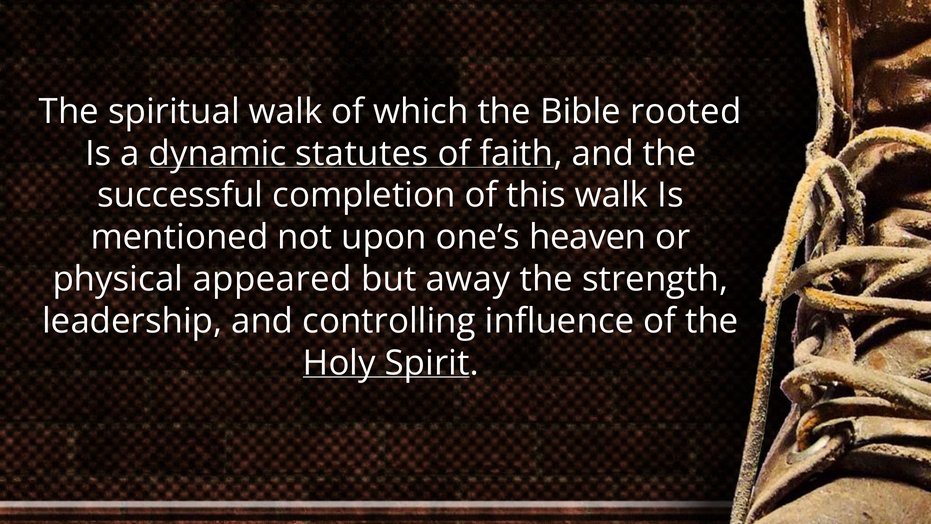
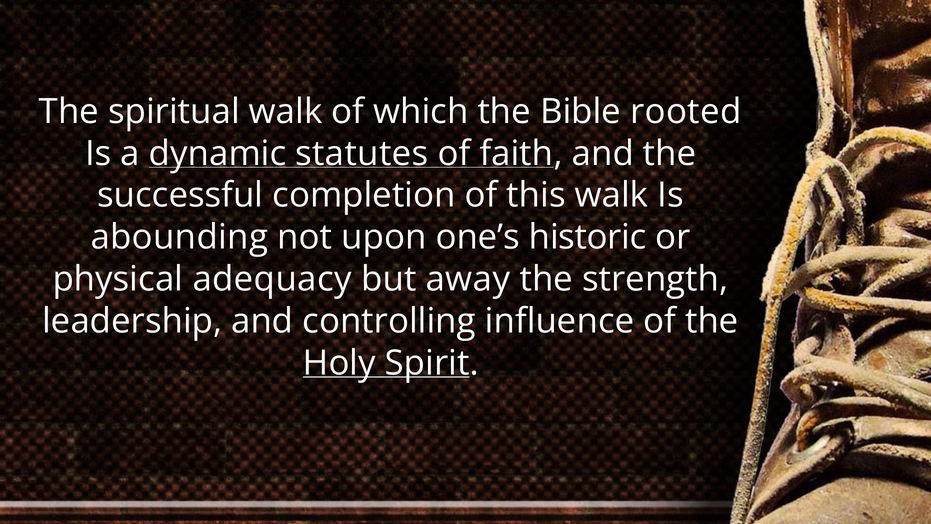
mentioned: mentioned -> abounding
heaven: heaven -> historic
appeared: appeared -> adequacy
